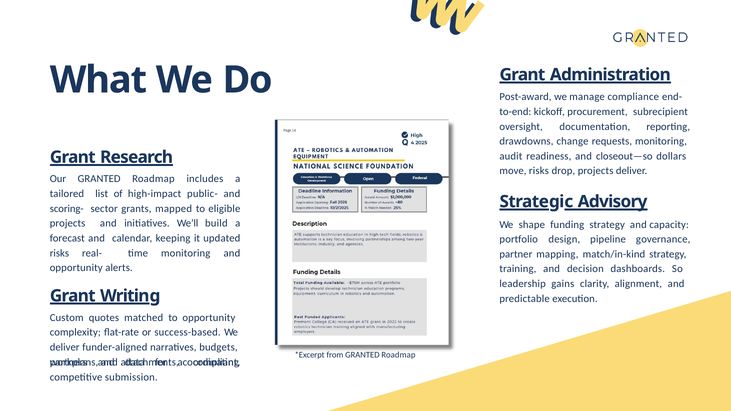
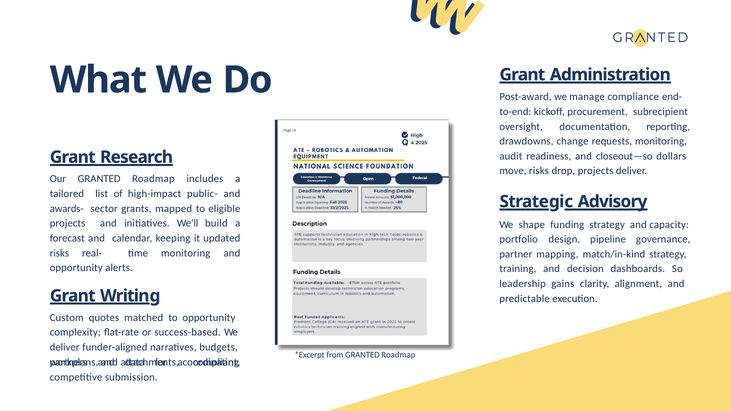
scoring-: scoring- -> awards-
